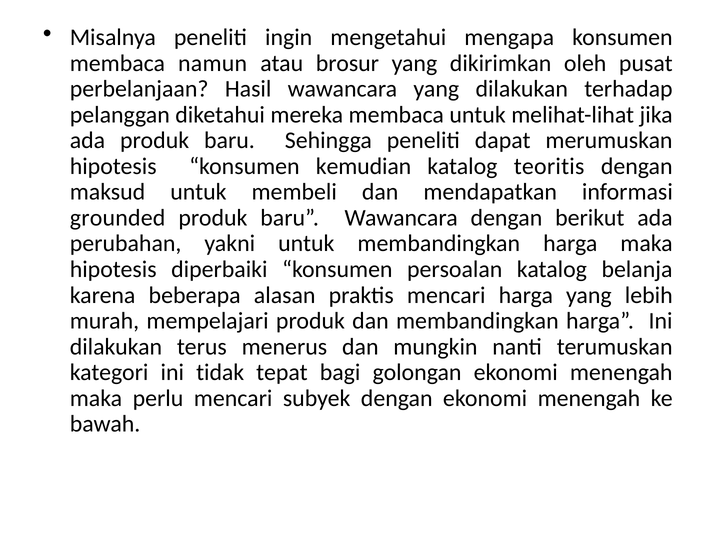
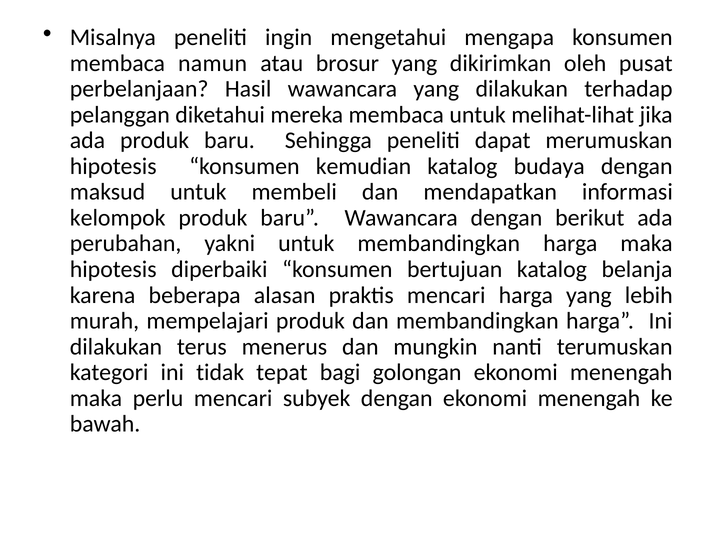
teoritis: teoritis -> budaya
grounded: grounded -> kelompok
persoalan: persoalan -> bertujuan
